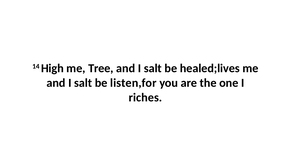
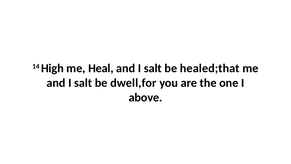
Tree: Tree -> Heal
healed;lives: healed;lives -> healed;that
listen,for: listen,for -> dwell,for
riches: riches -> above
